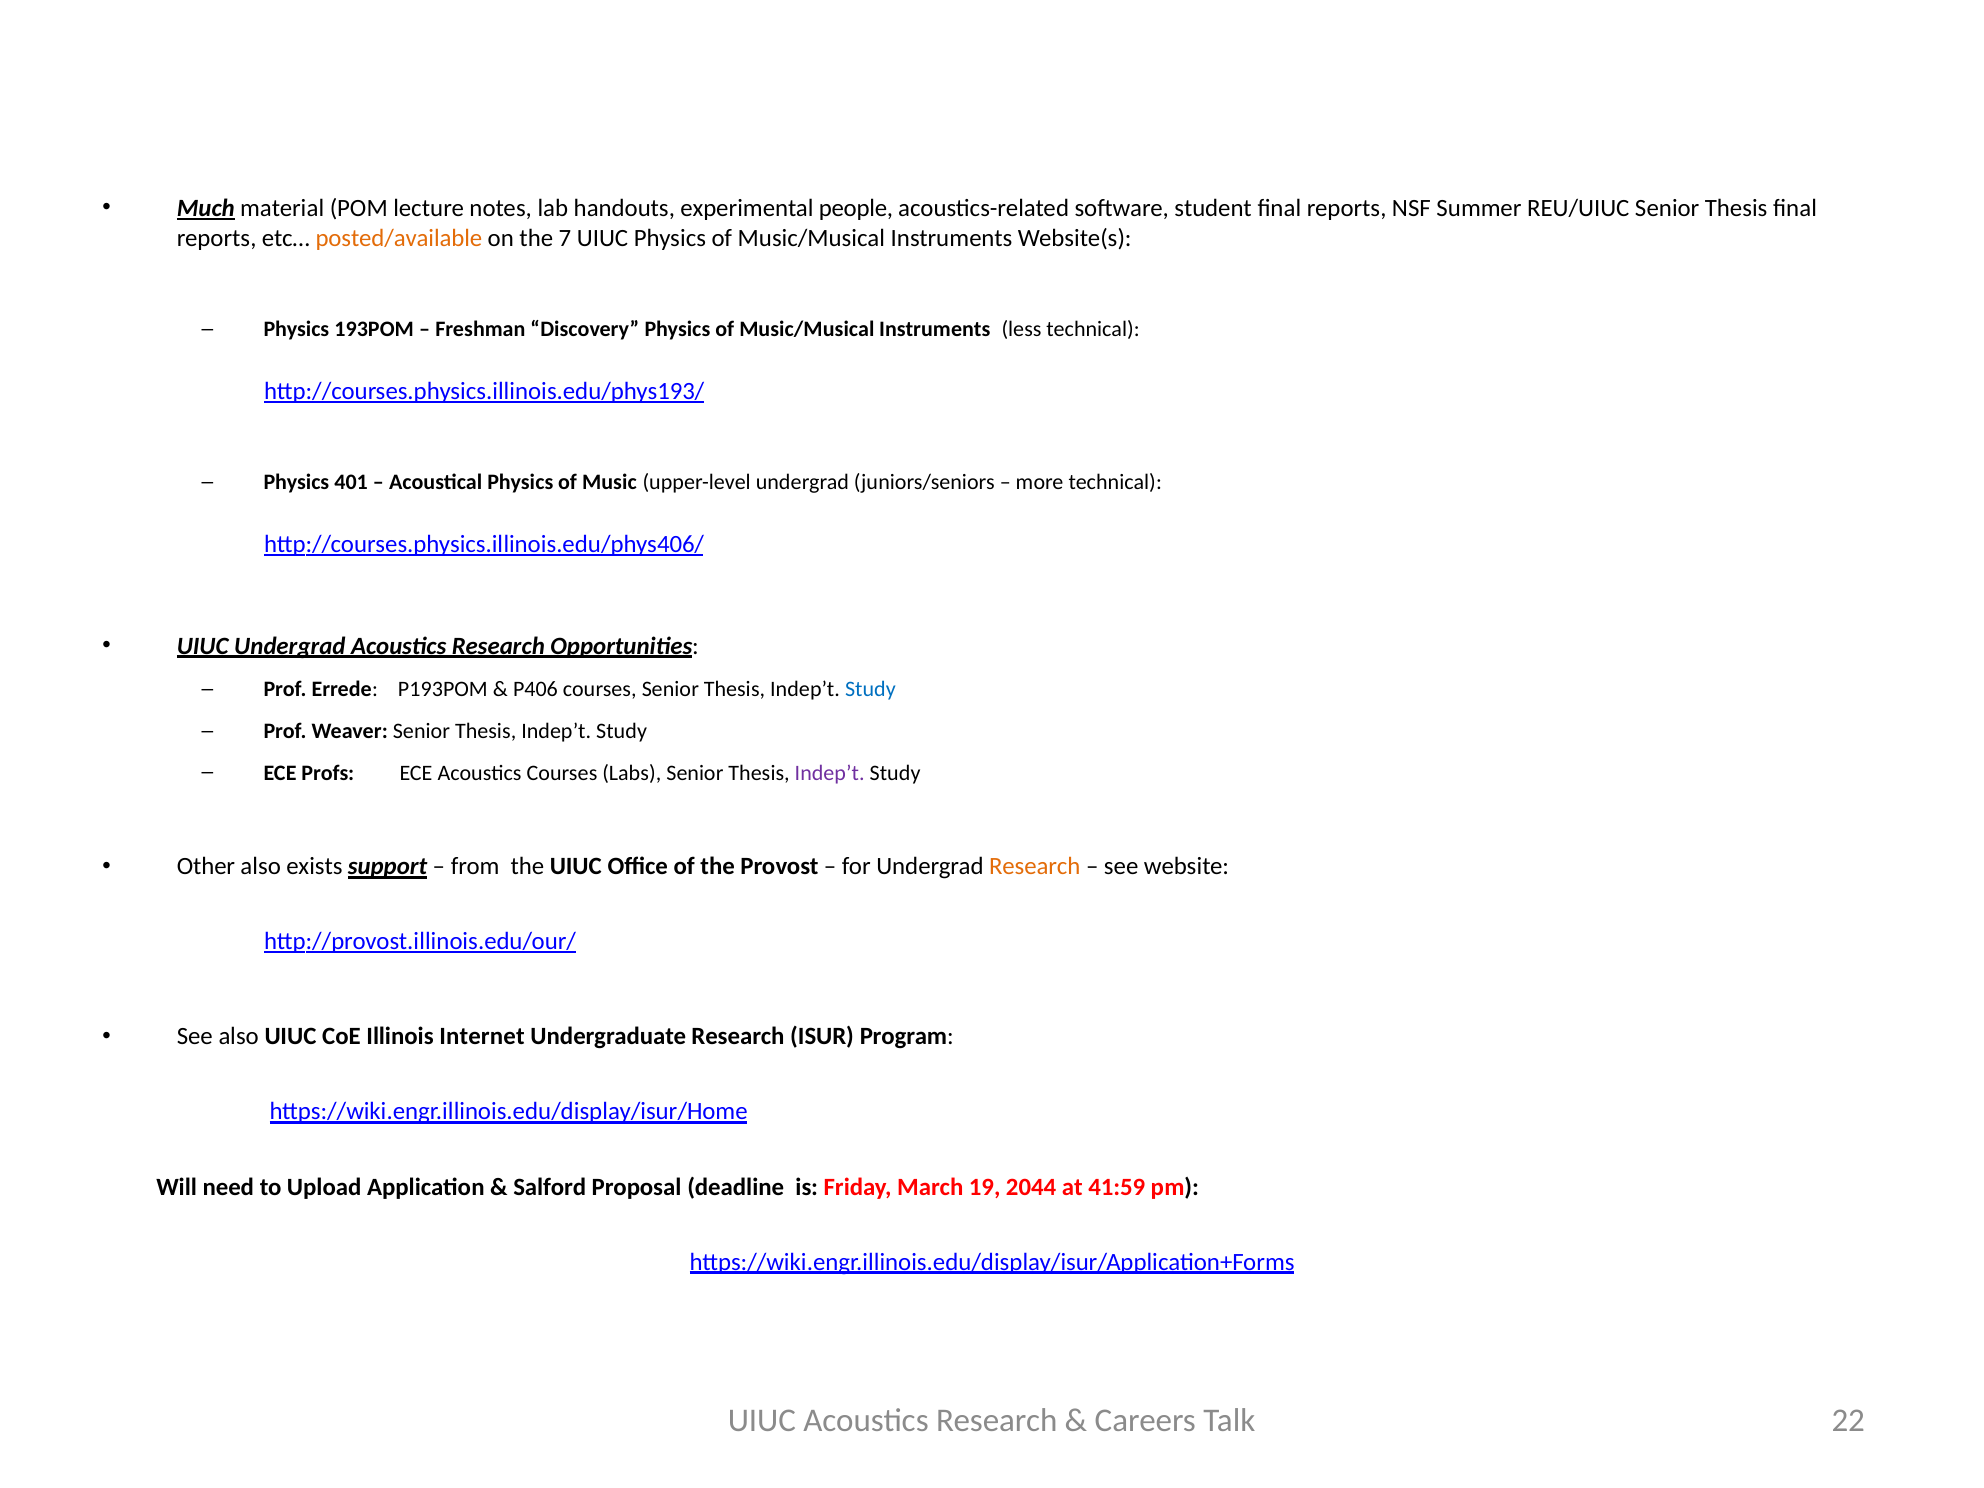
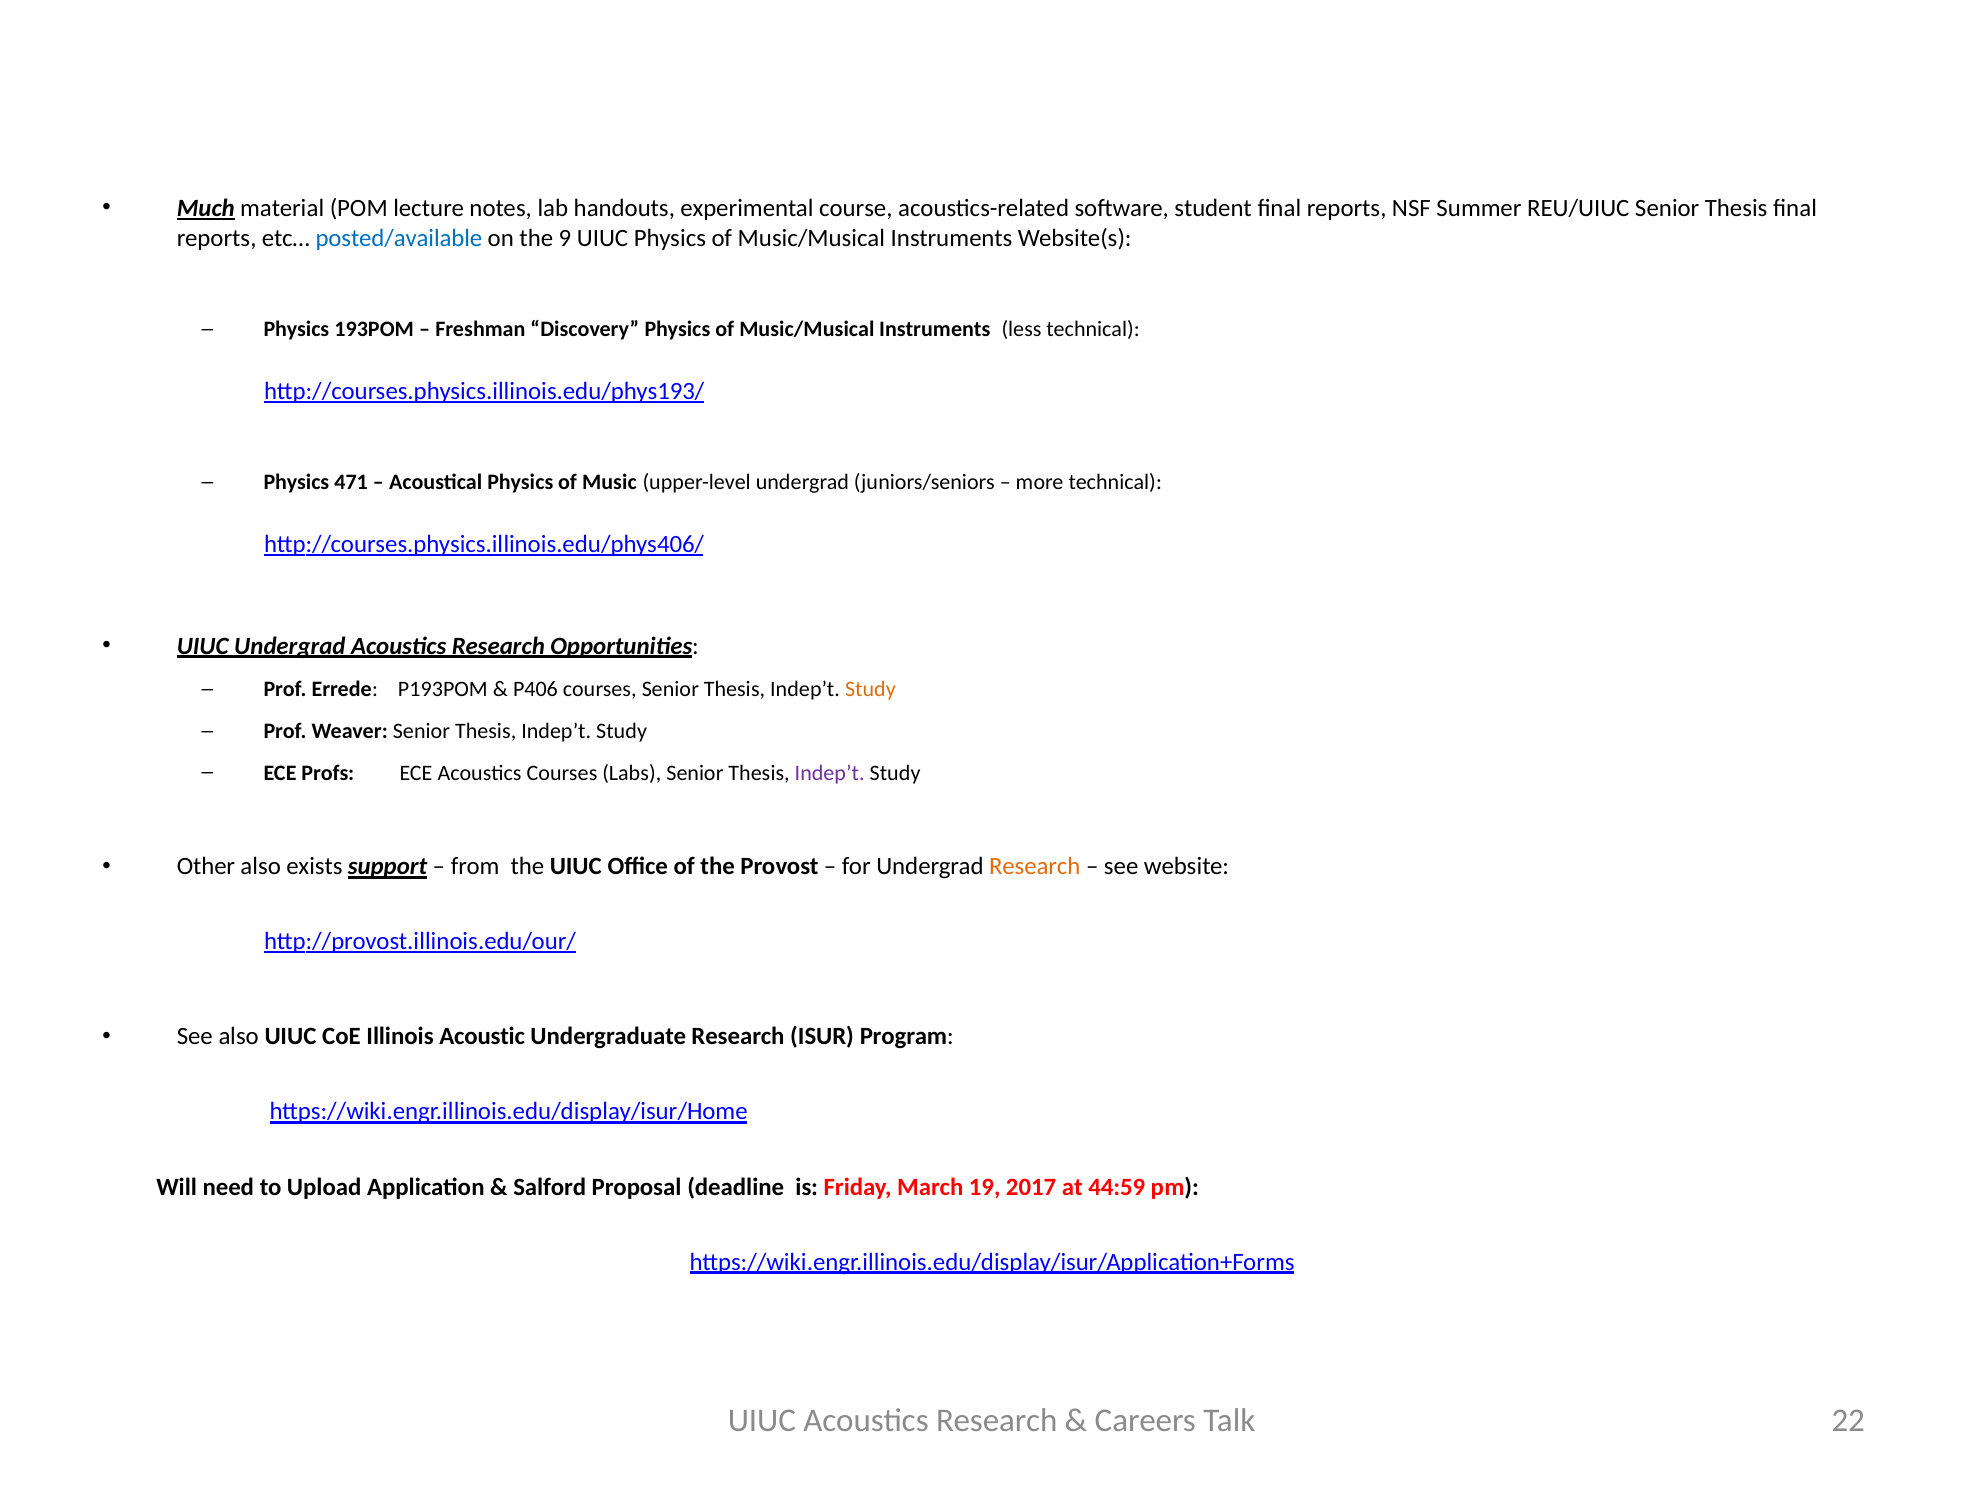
people: people -> course
posted/available colour: orange -> blue
7: 7 -> 9
401: 401 -> 471
Study at (870, 689) colour: blue -> orange
Internet: Internet -> Acoustic
2044: 2044 -> 2017
41:59: 41:59 -> 44:59
